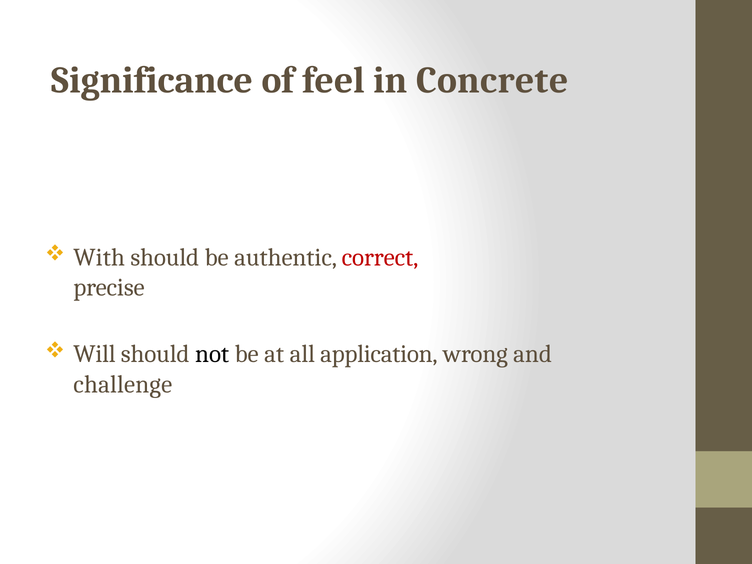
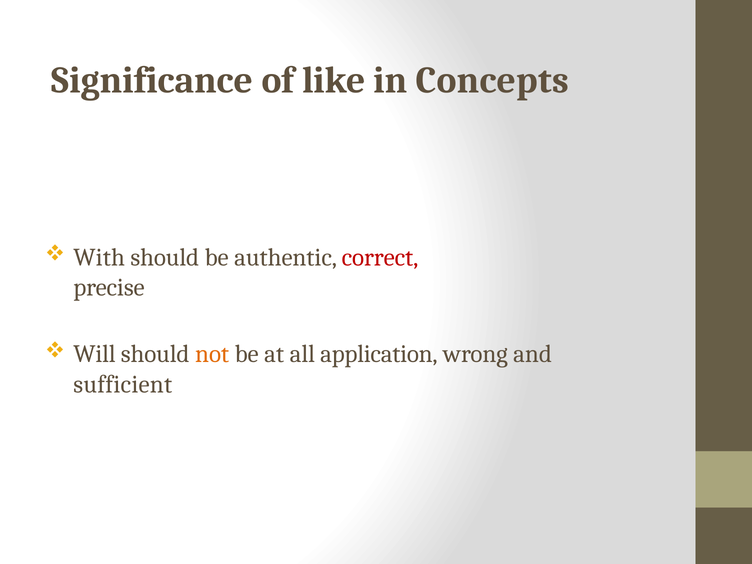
feel: feel -> like
Concrete: Concrete -> Concepts
not colour: black -> orange
challenge: challenge -> sufficient
